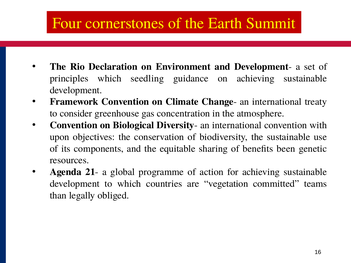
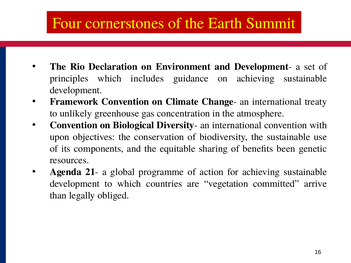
seedling: seedling -> includes
consider: consider -> unlikely
teams: teams -> arrive
